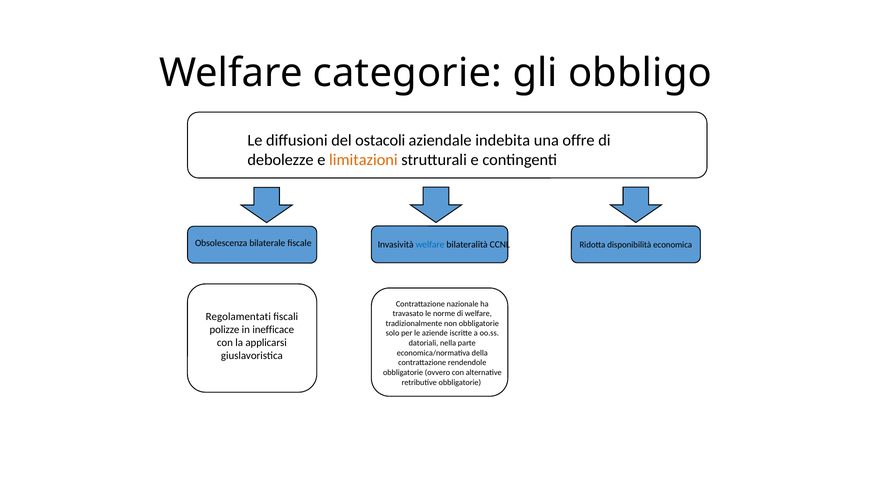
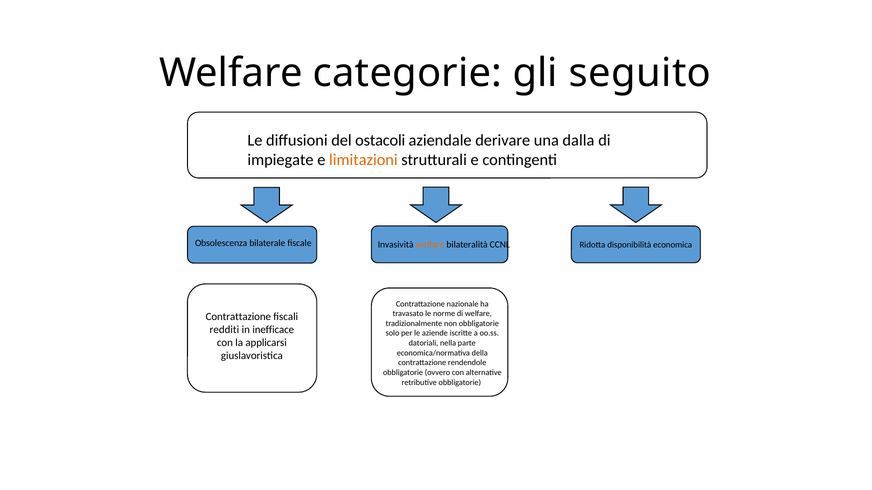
obbligo: obbligo -> seguito
indebita: indebita -> derivare
offre: offre -> dalla
debolezze: debolezze -> impiegate
welfare at (430, 245) colour: blue -> orange
Regolamentati at (238, 317): Regolamentati -> Contrattazione
polizze: polizze -> redditi
